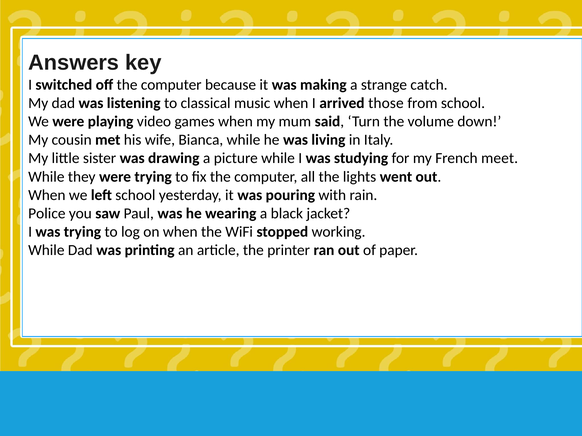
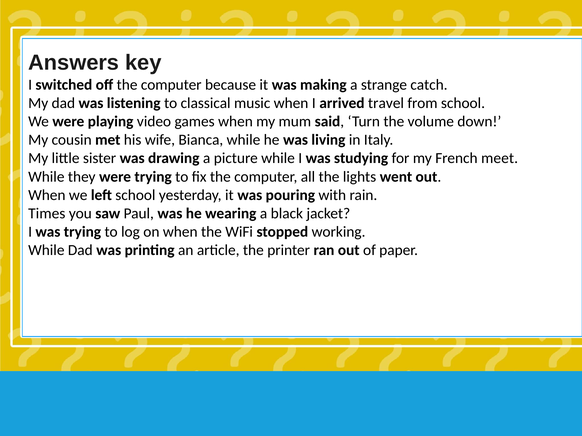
those: those -> travel
Police: Police -> Times
